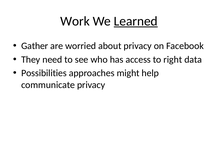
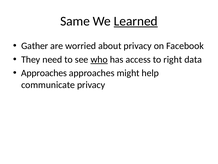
Work: Work -> Same
who underline: none -> present
Possibilities at (44, 73): Possibilities -> Approaches
